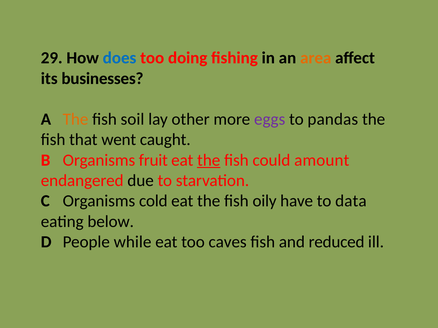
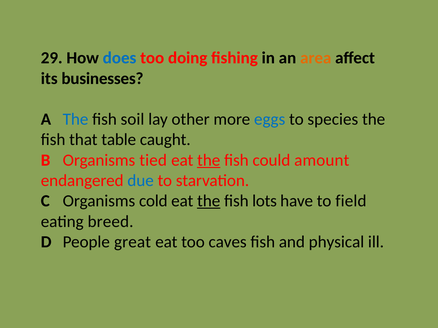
The at (76, 119) colour: orange -> blue
eggs colour: purple -> blue
pandas: pandas -> species
went: went -> table
fruit: fruit -> tied
due colour: black -> blue
the at (209, 201) underline: none -> present
oily: oily -> lots
data: data -> field
below: below -> breed
while: while -> great
reduced: reduced -> physical
